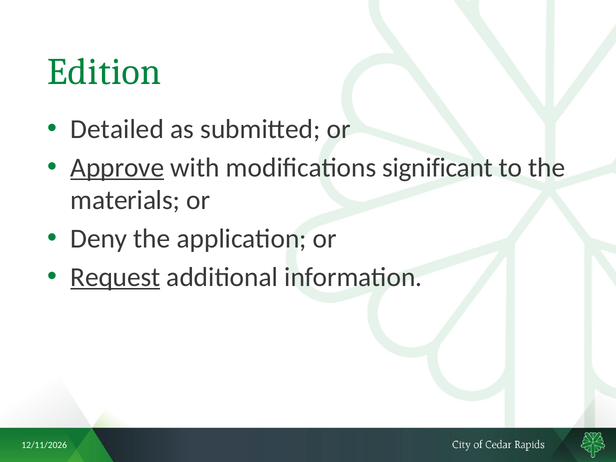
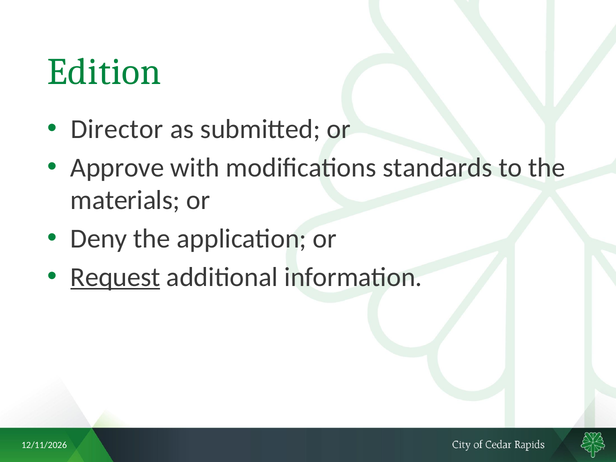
Detailed: Detailed -> Director
Approve underline: present -> none
significant: significant -> standards
